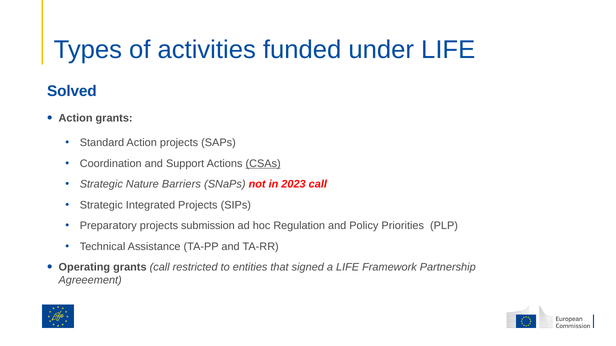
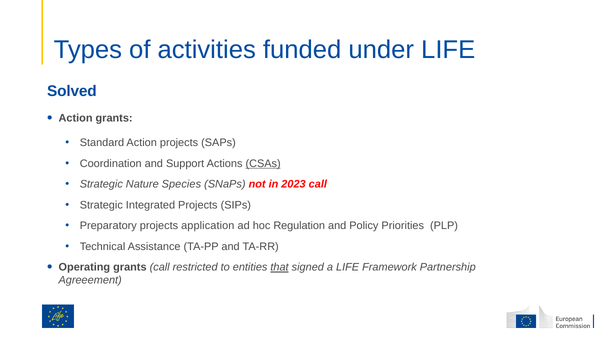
Barriers: Barriers -> Species
submission: submission -> application
that underline: none -> present
